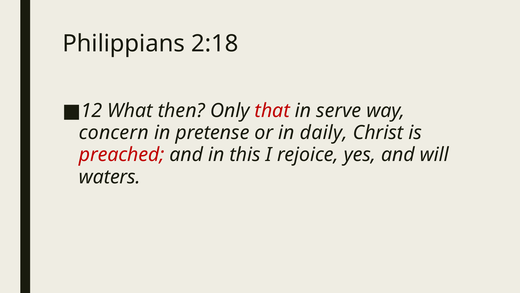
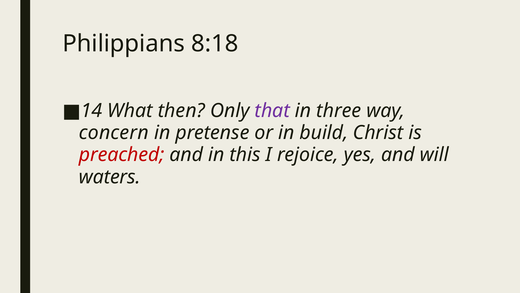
2:18: 2:18 -> 8:18
12: 12 -> 14
that colour: red -> purple
serve: serve -> three
daily: daily -> build
